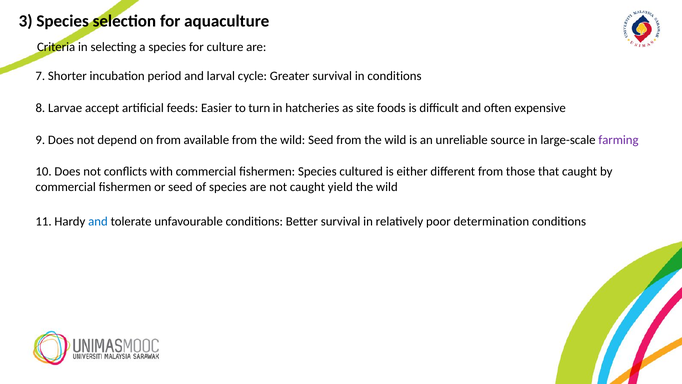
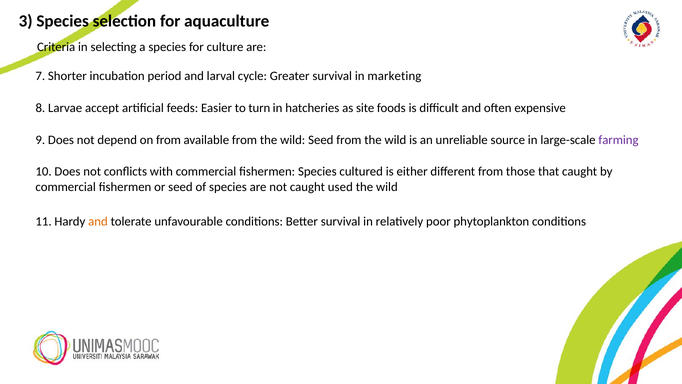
in conditions: conditions -> marketing
yield: yield -> used
and at (98, 221) colour: blue -> orange
determination: determination -> phytoplankton
